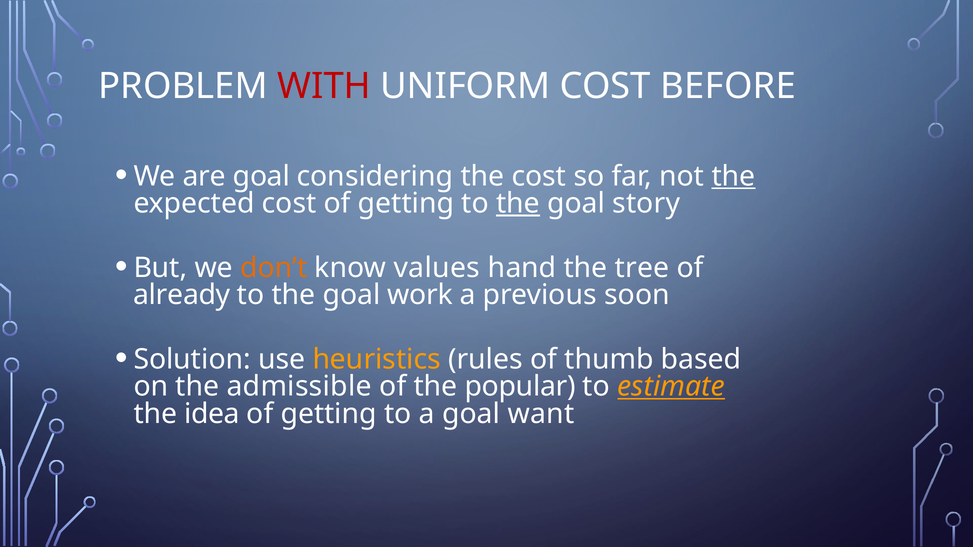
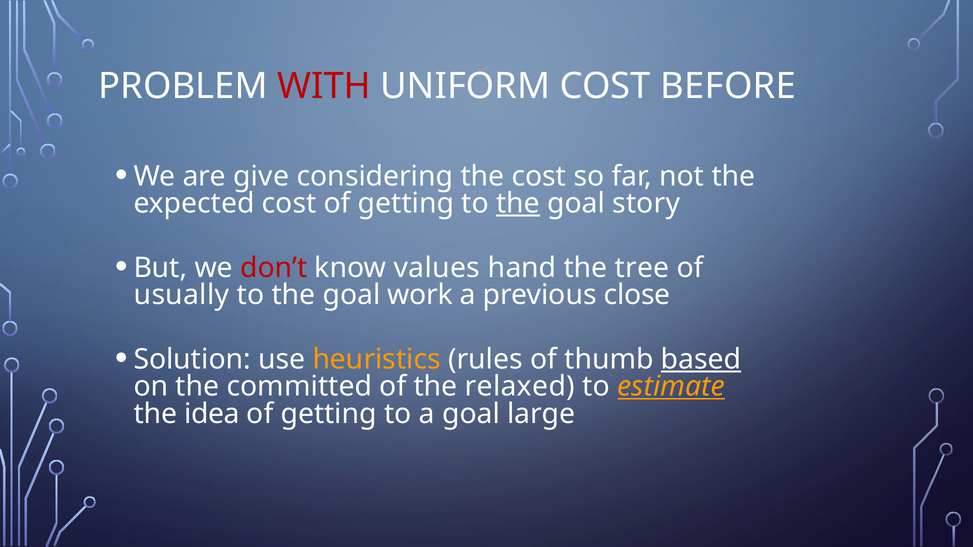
are goal: goal -> give
the at (733, 176) underline: present -> none
don’t colour: orange -> red
already: already -> usually
soon: soon -> close
based underline: none -> present
admissible: admissible -> committed
popular: popular -> relaxed
want: want -> large
